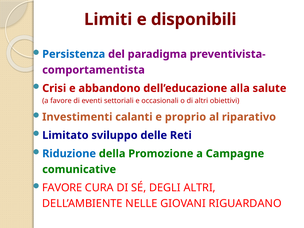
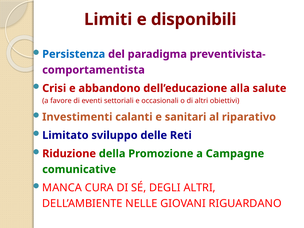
proprio: proprio -> sanitari
Riduzione colour: blue -> red
FAVORE at (62, 188): FAVORE -> MANCA
